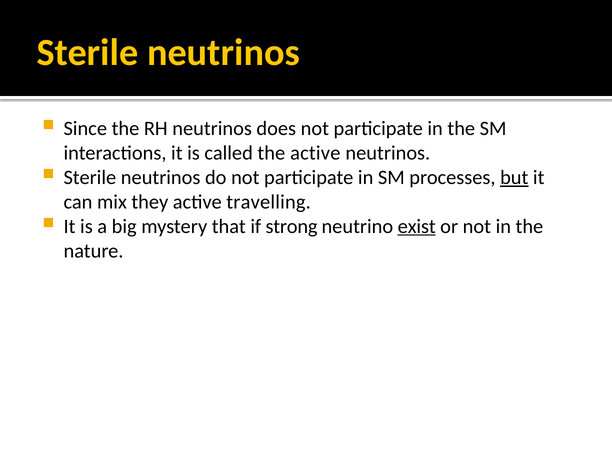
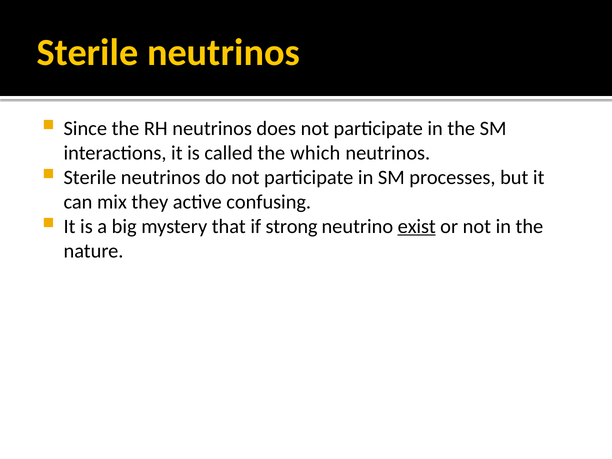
the active: active -> which
but underline: present -> none
travelling: travelling -> confusing
